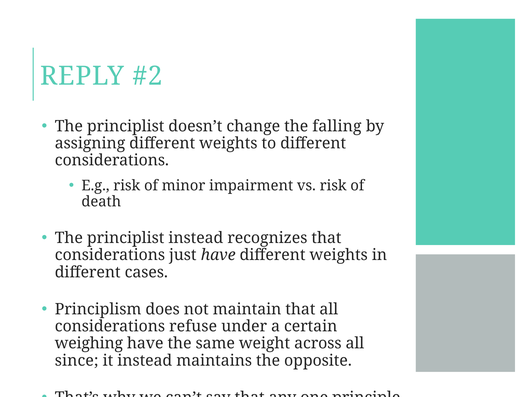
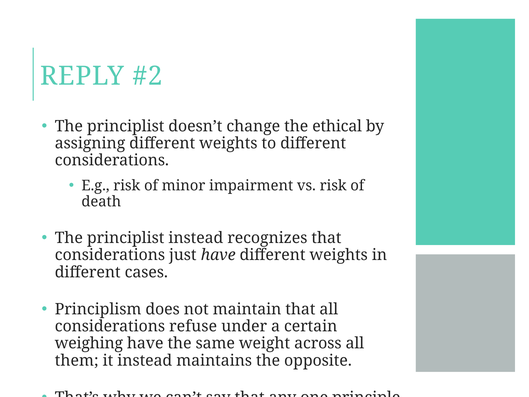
falling: falling -> ethical
since: since -> them
